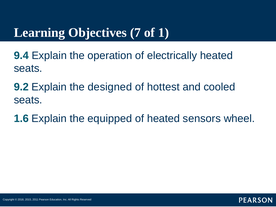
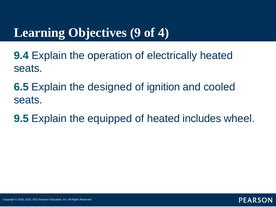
7: 7 -> 9
1: 1 -> 4
9.2: 9.2 -> 6.5
hottest: hottest -> ignition
1.6: 1.6 -> 9.5
sensors: sensors -> includes
